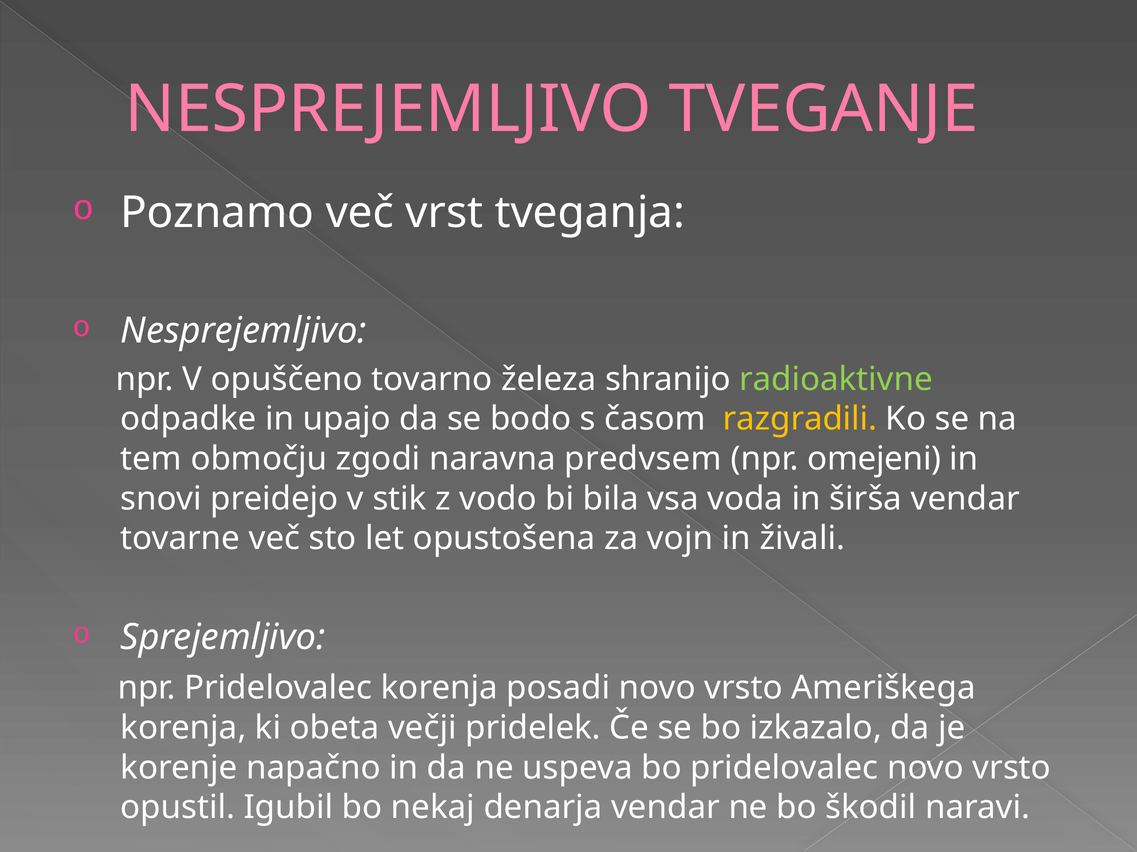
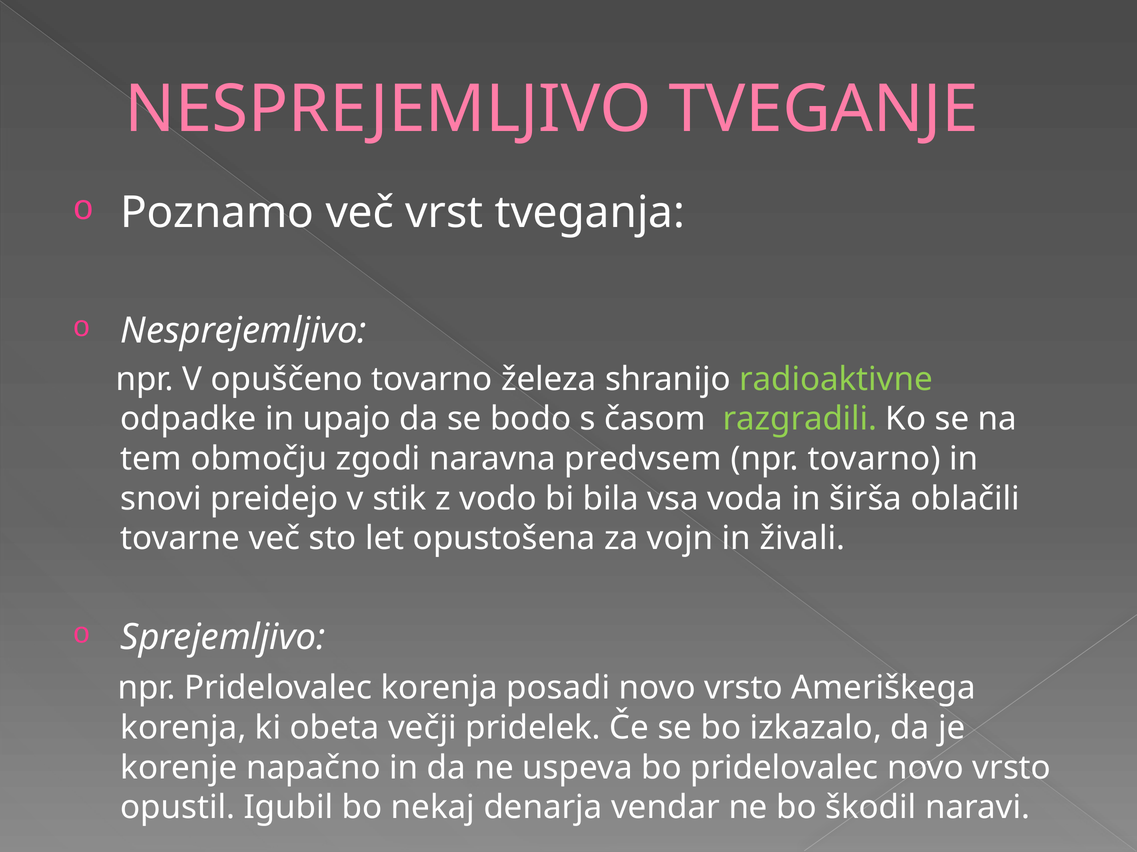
razgradili colour: yellow -> light green
npr omejeni: omejeni -> tovarno
širša vendar: vendar -> oblačili
